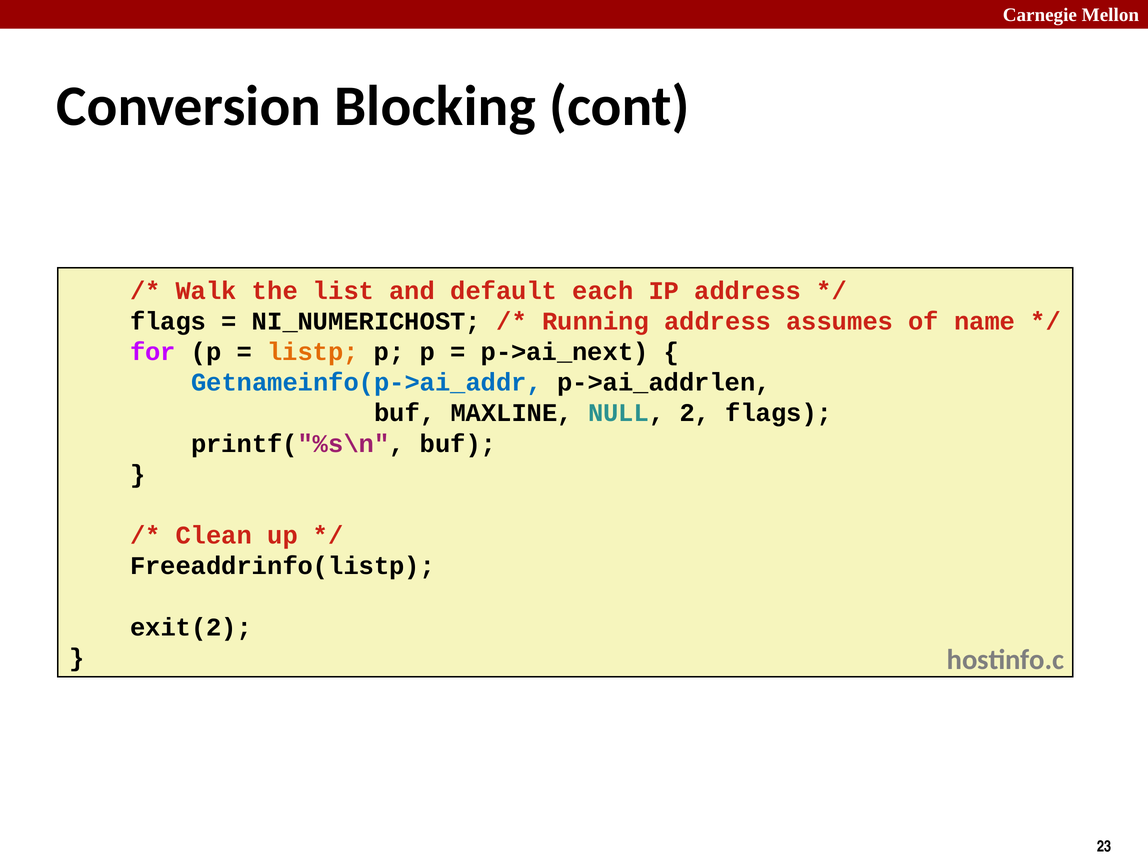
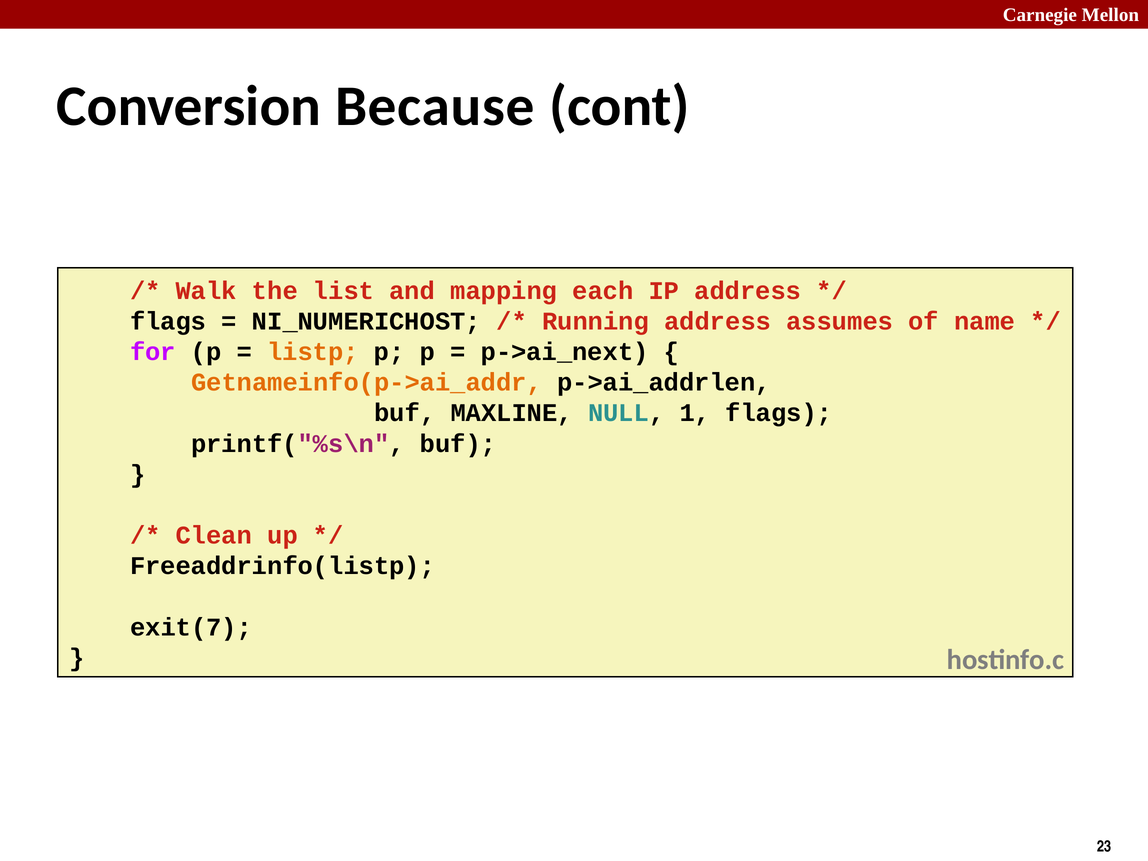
Blocking: Blocking -> Because
default: default -> mapping
Getnameinfo(p->ai_addr colour: blue -> orange
2: 2 -> 1
exit(2: exit(2 -> exit(7
